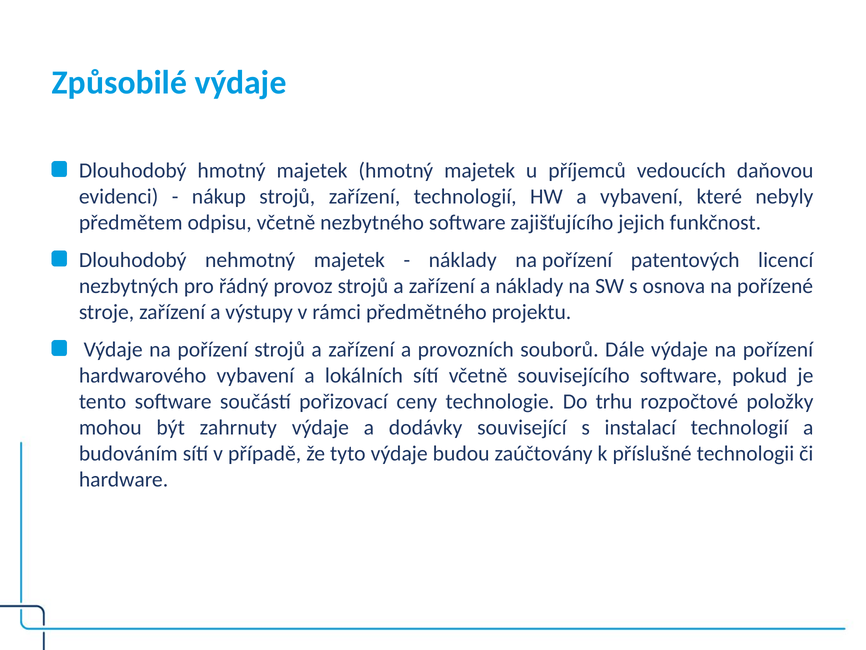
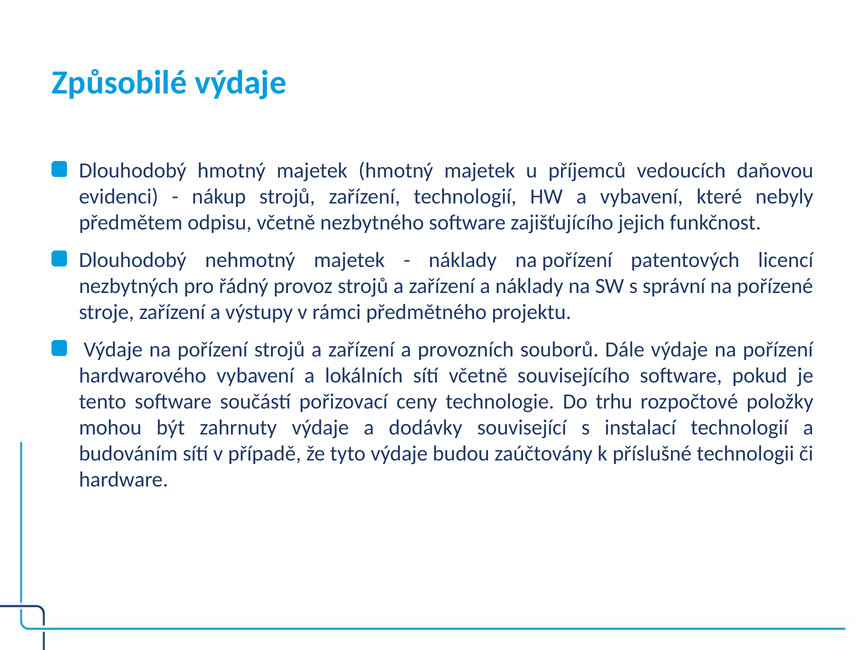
osnova: osnova -> správní
